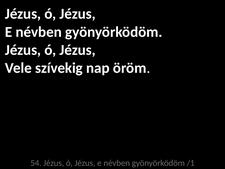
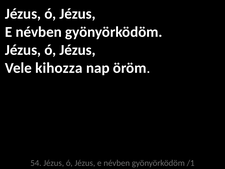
szívekig: szívekig -> kihozza
